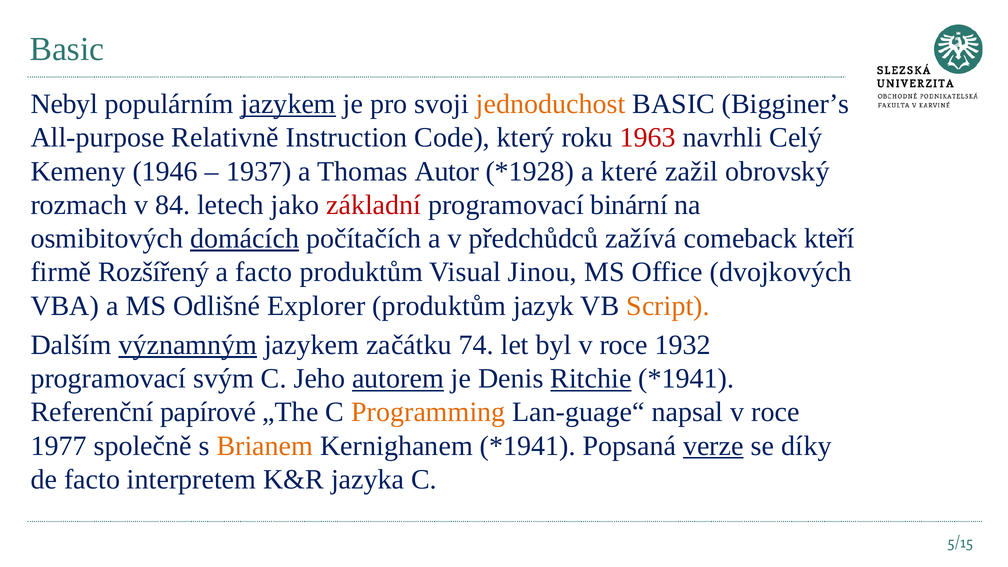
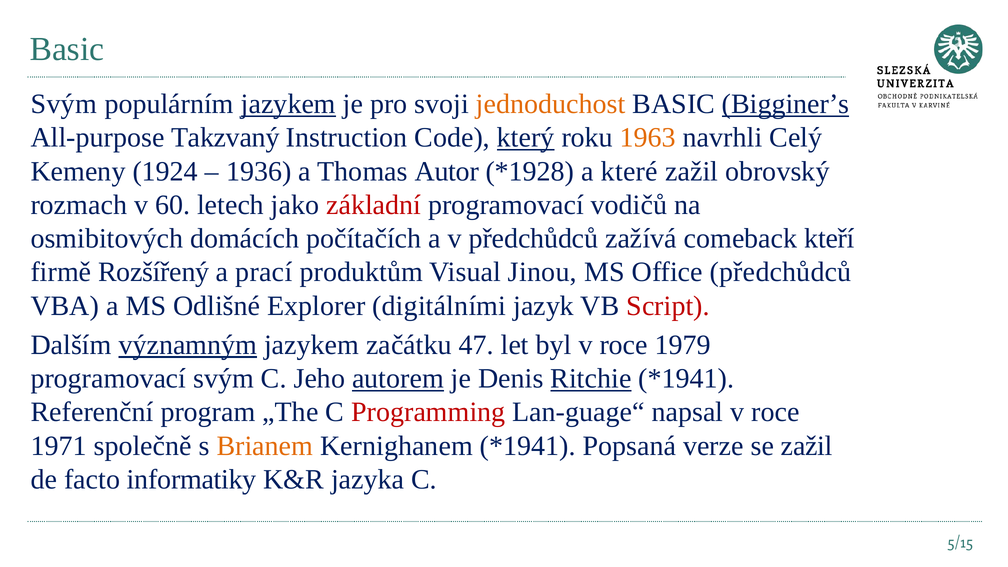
Nebyl at (64, 104): Nebyl -> Svým
Bigginer’s underline: none -> present
Relativně: Relativně -> Takzvaný
který underline: none -> present
1963 colour: red -> orange
1946: 1946 -> 1924
1937: 1937 -> 1936
84: 84 -> 60
binární: binární -> vodičů
domácích underline: present -> none
a facto: facto -> prací
Office dvojkových: dvojkových -> předchůdců
Explorer produktům: produktům -> digitálními
Script colour: orange -> red
74: 74 -> 47
1932: 1932 -> 1979
papírové: papírové -> program
Programming colour: orange -> red
1977: 1977 -> 1971
verze underline: present -> none
se díky: díky -> zažil
interpretem: interpretem -> informatiky
